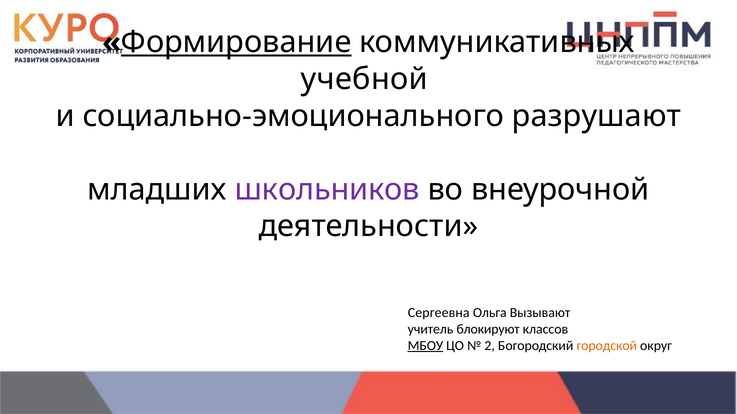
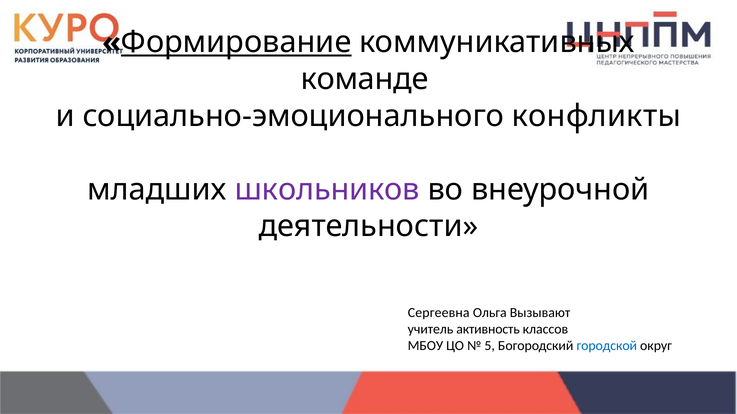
учебной: учебной -> команде
разрушают: разрушают -> конфликты
блокируют: блокируют -> активность
МБОУ underline: present -> none
2: 2 -> 5
городской colour: orange -> blue
